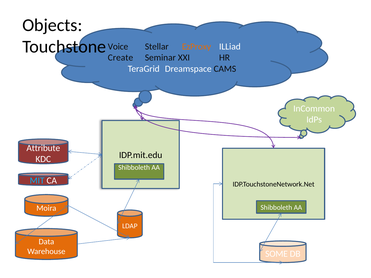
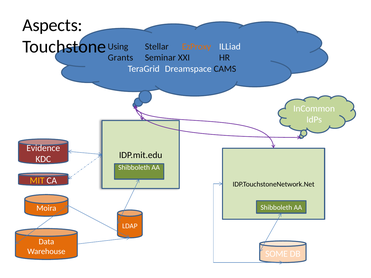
Objects: Objects -> Aspects
Voice: Voice -> Using
Create: Create -> Grants
Attribute: Attribute -> Evidence
MIT colour: light blue -> yellow
